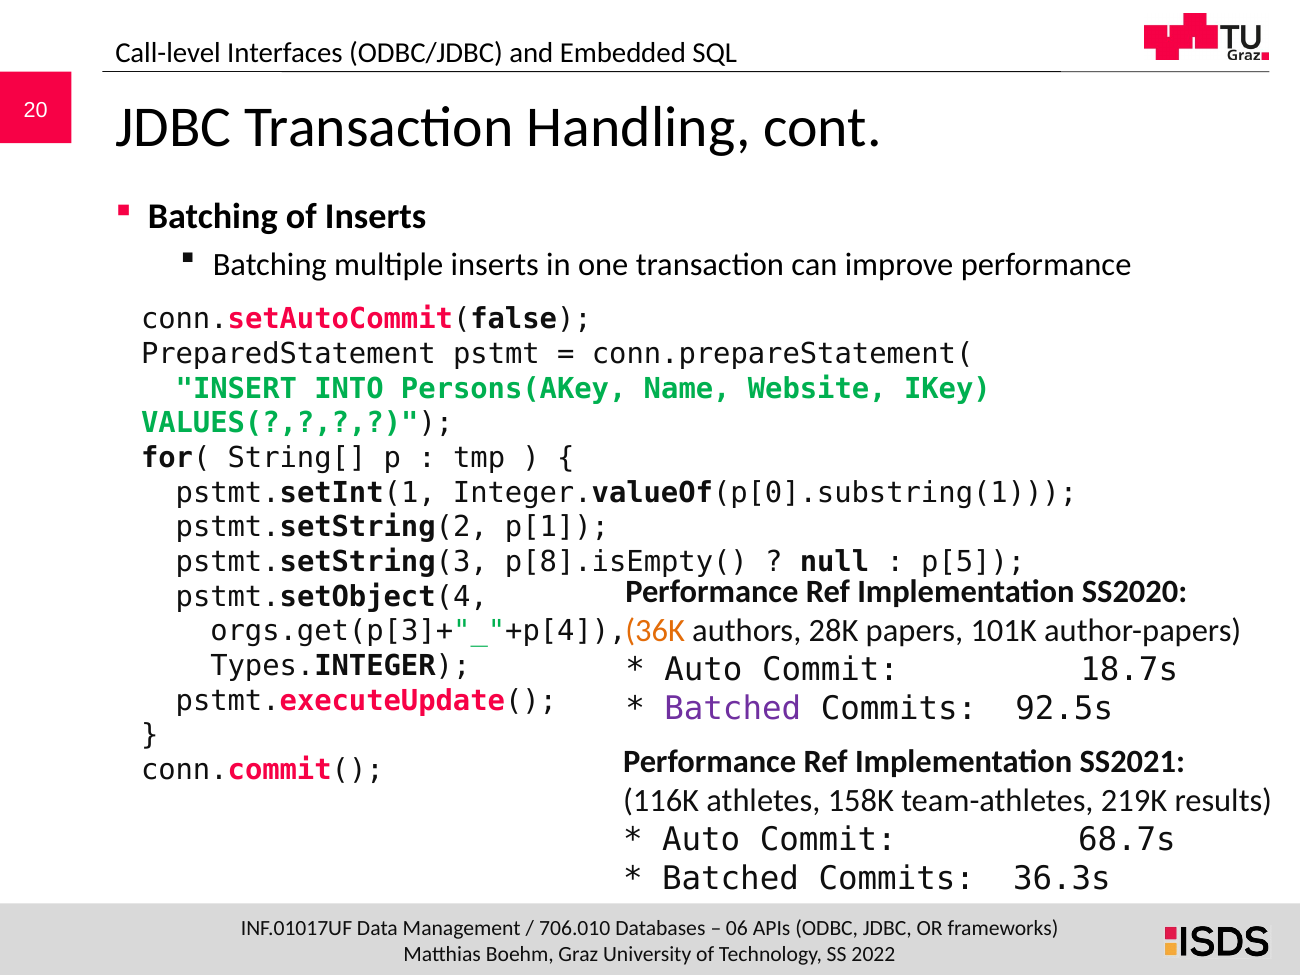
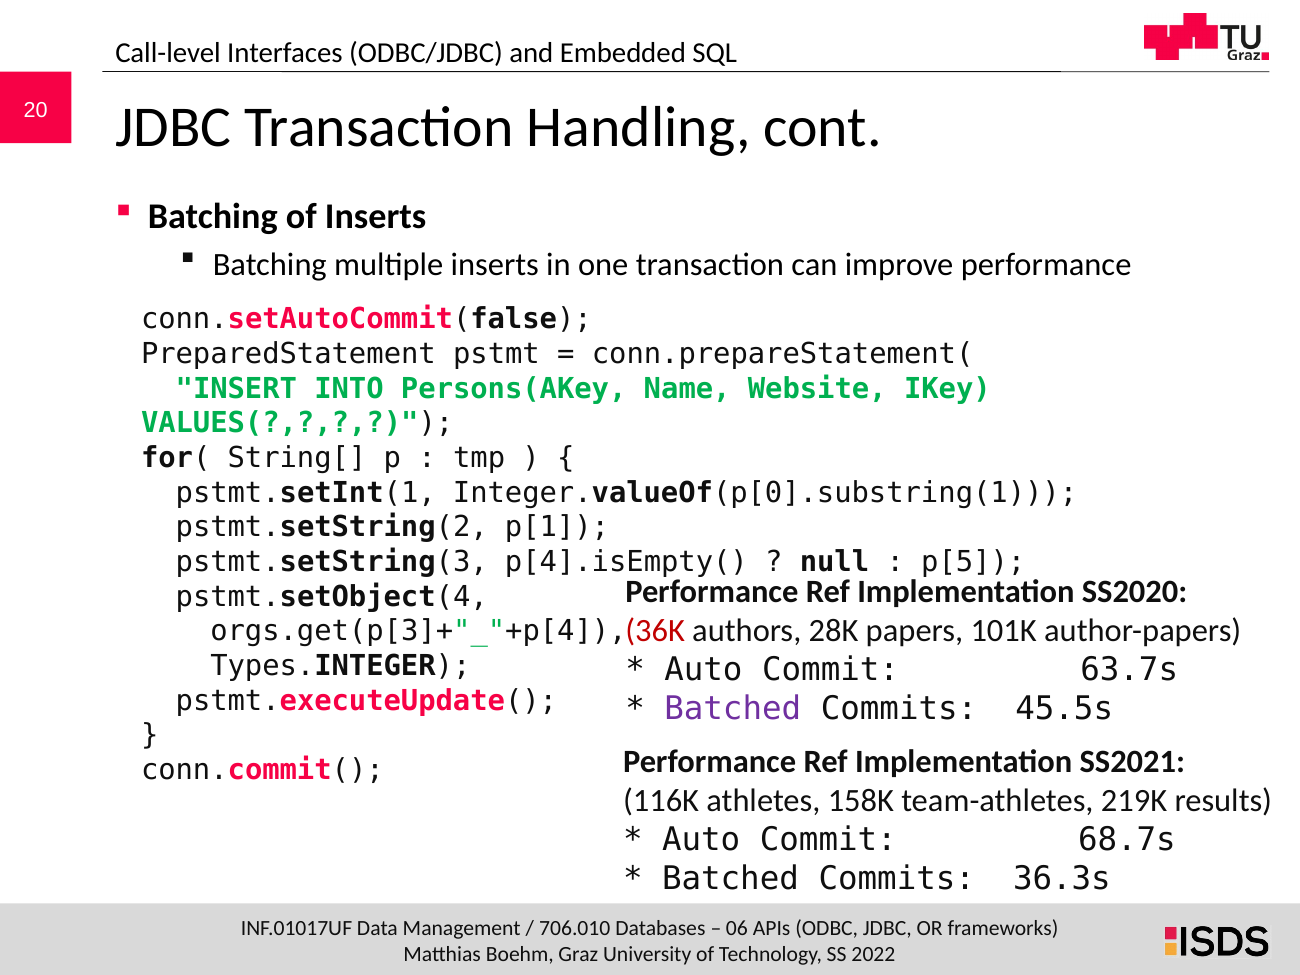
p[8].isEmpty(: p[8].isEmpty( -> p[4].isEmpty(
36K colour: orange -> red
18.7s: 18.7s -> 63.7s
92.5s: 92.5s -> 45.5s
